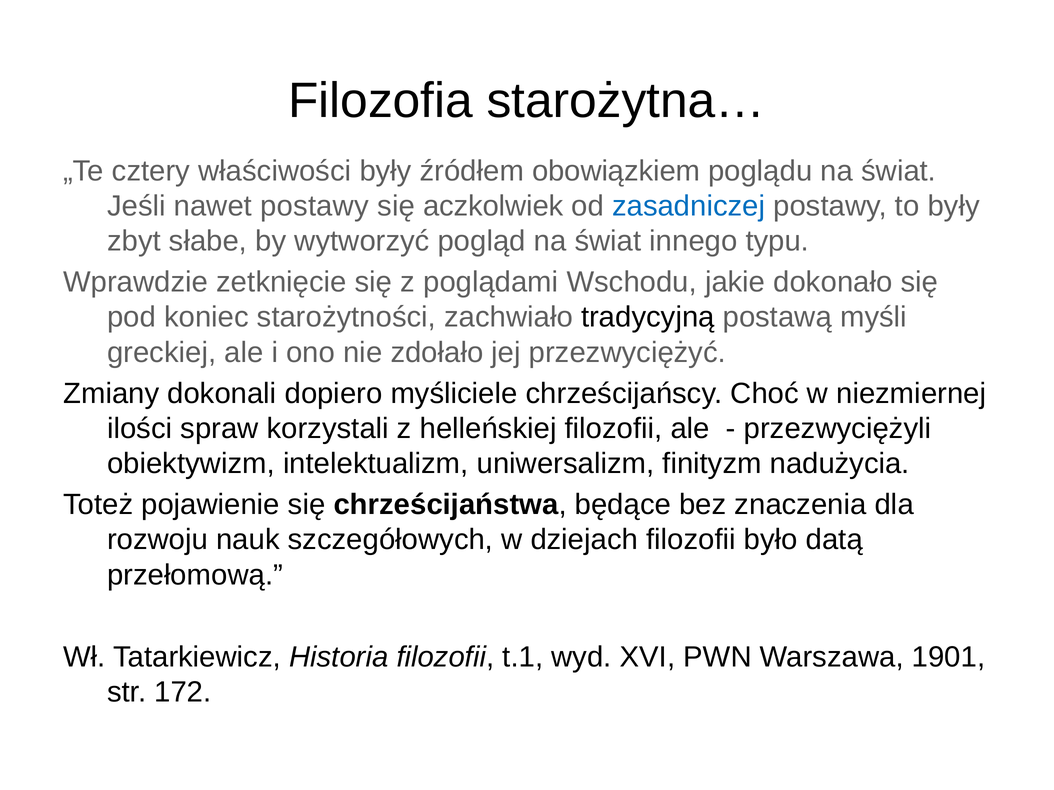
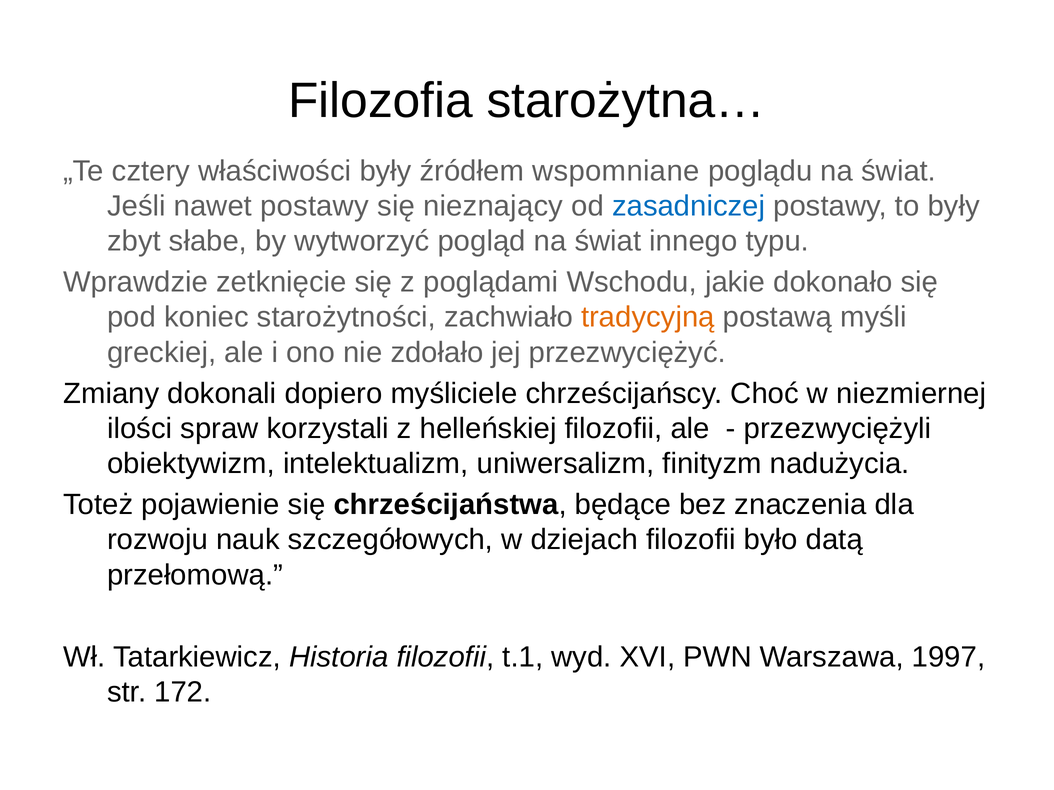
obowiązkiem: obowiązkiem -> wspomniane
aczkolwiek: aczkolwiek -> nieznający
tradycyjną colour: black -> orange
1901: 1901 -> 1997
